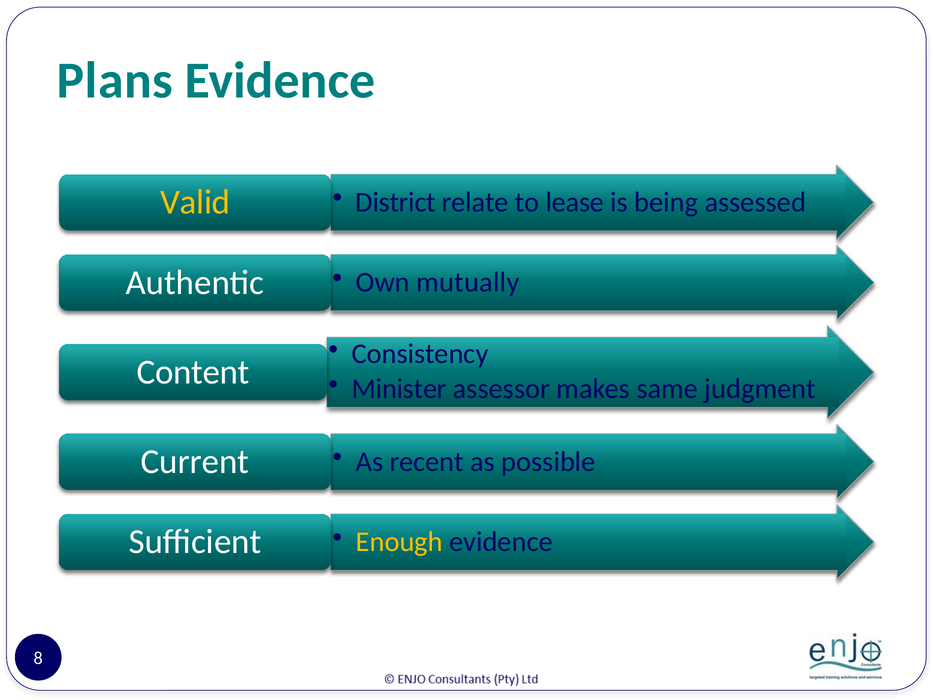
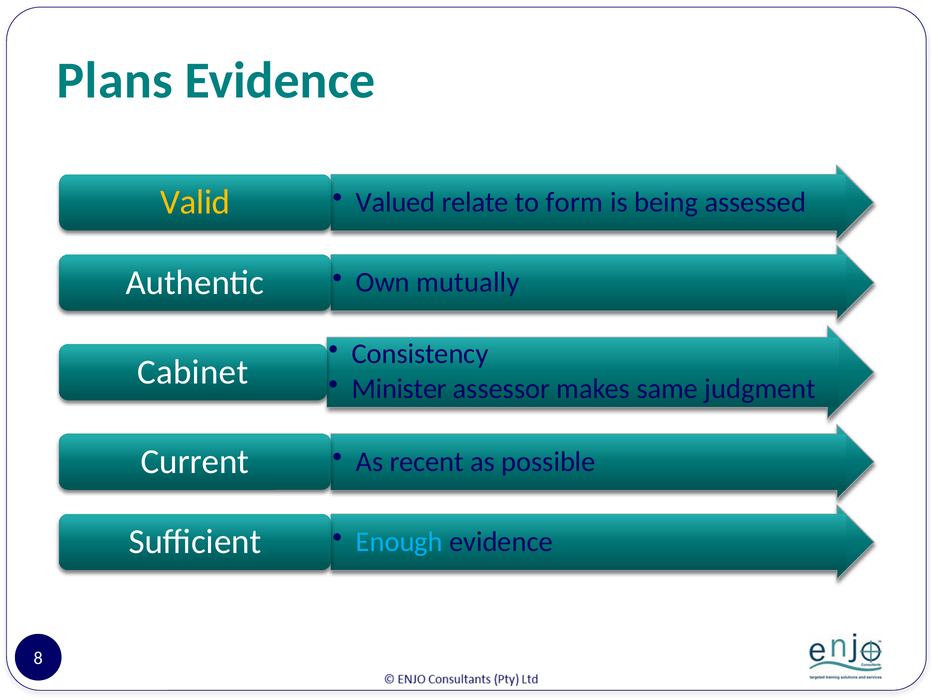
District: District -> Valued
lease: lease -> form
Content: Content -> Cabinet
Enough colour: yellow -> light blue
